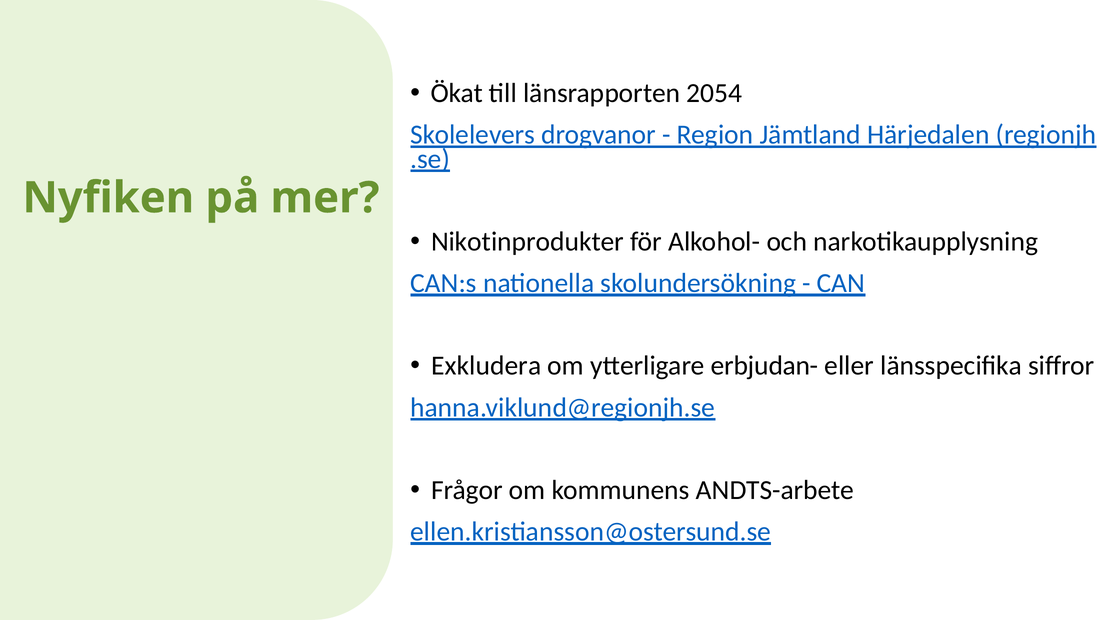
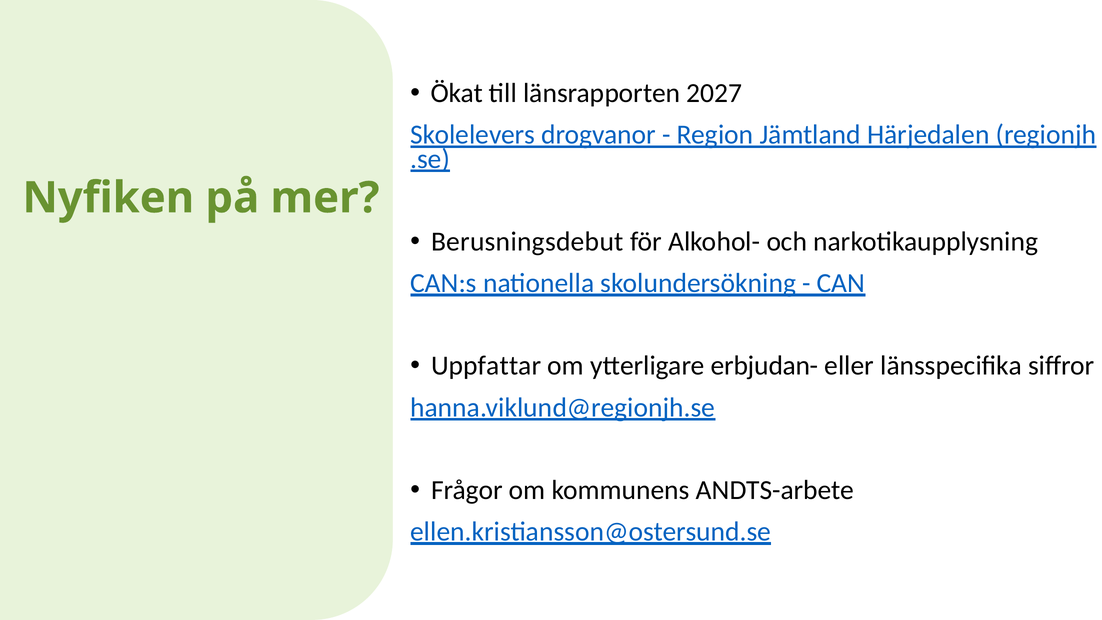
2054: 2054 -> 2027
Nikotinprodukter: Nikotinprodukter -> Berusningsdebut
Exkludera: Exkludera -> Uppfattar
